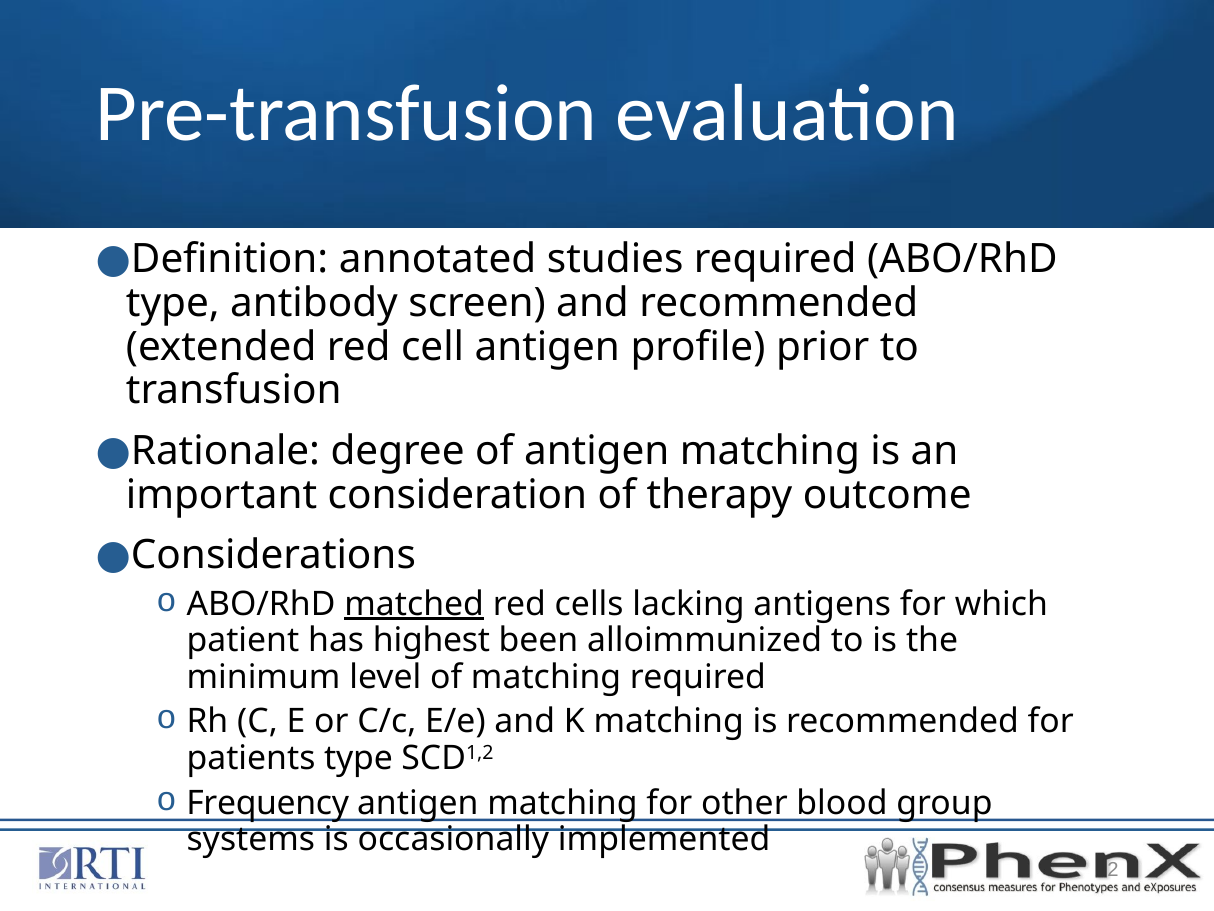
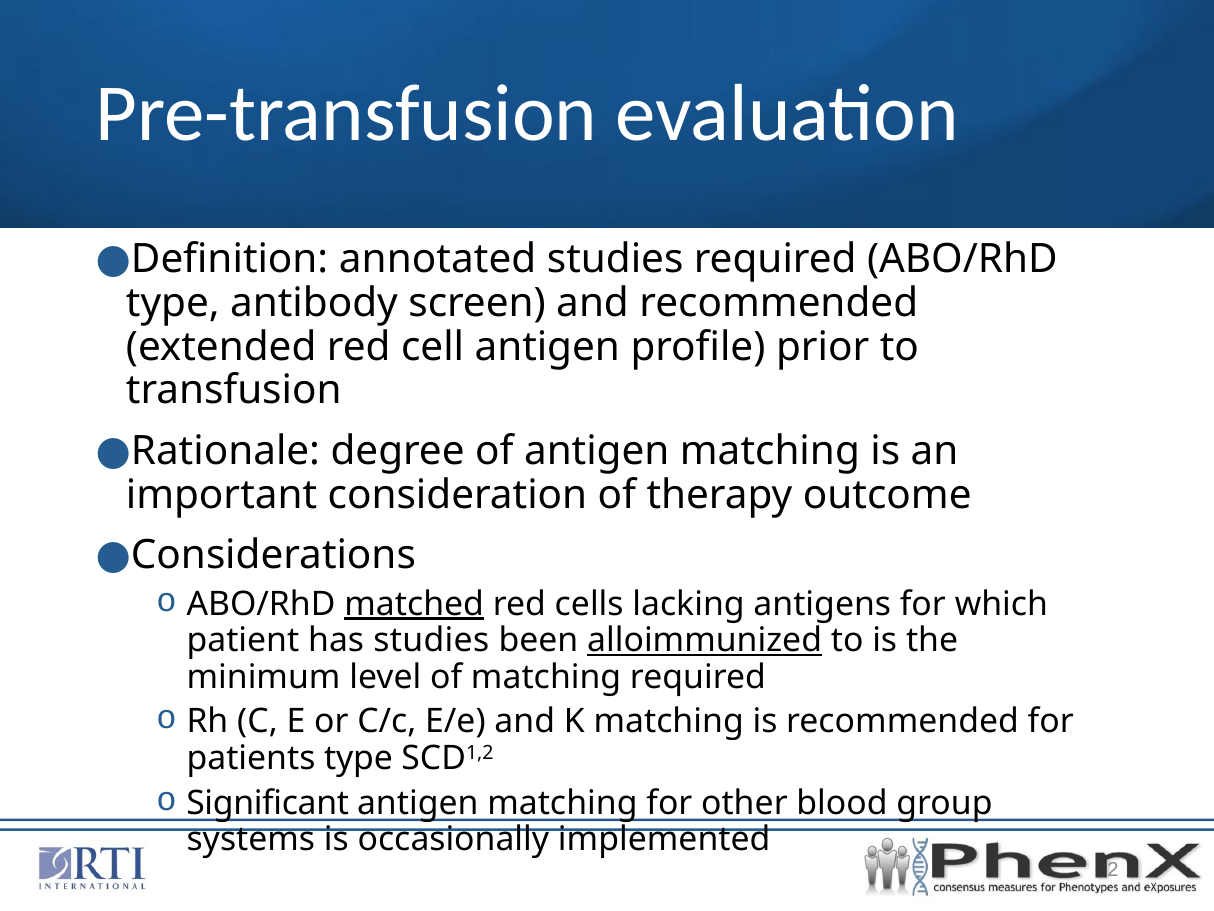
has highest: highest -> studies
alloimmunized underline: none -> present
Frequency: Frequency -> Significant
